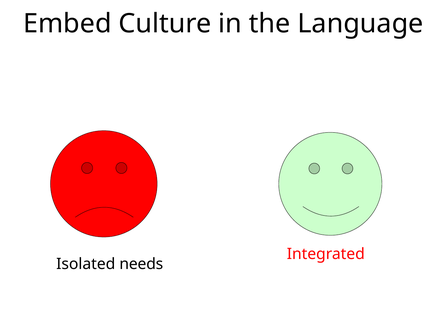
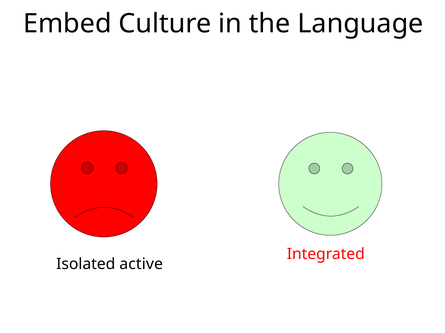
needs: needs -> active
